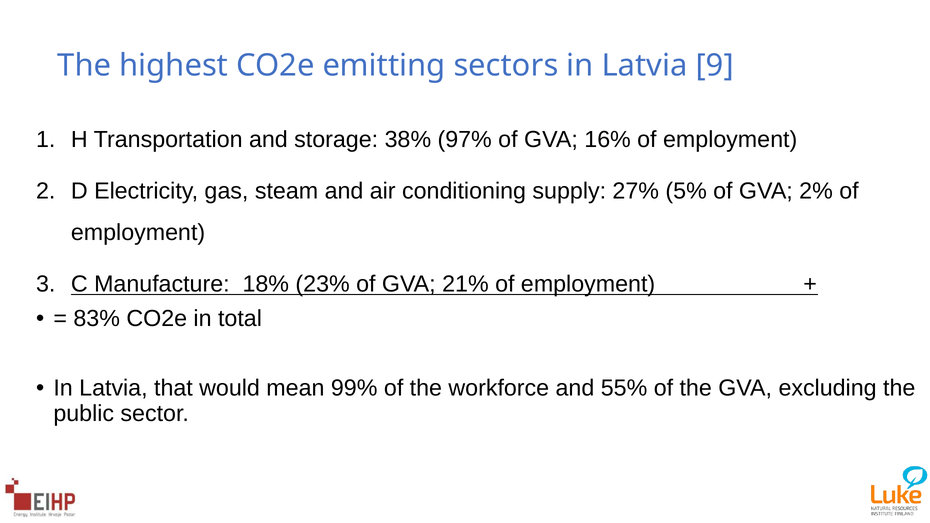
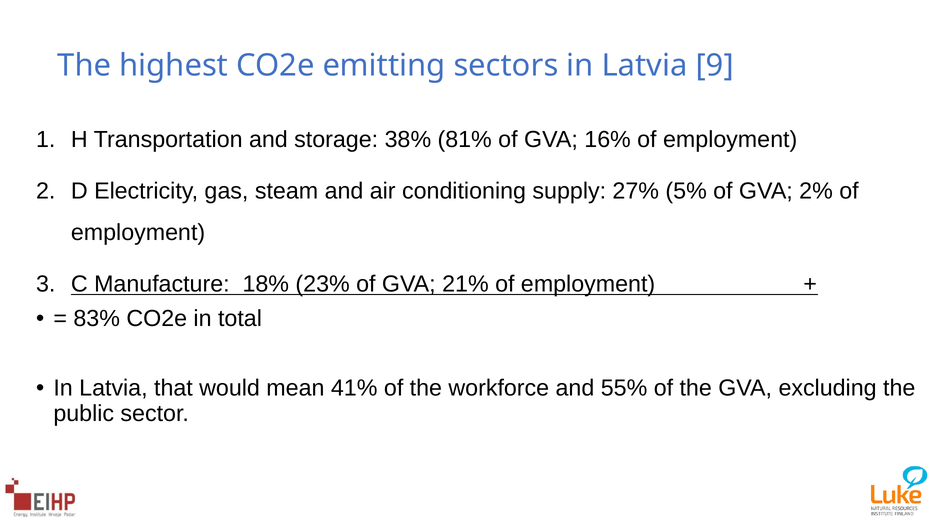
97%: 97% -> 81%
99%: 99% -> 41%
